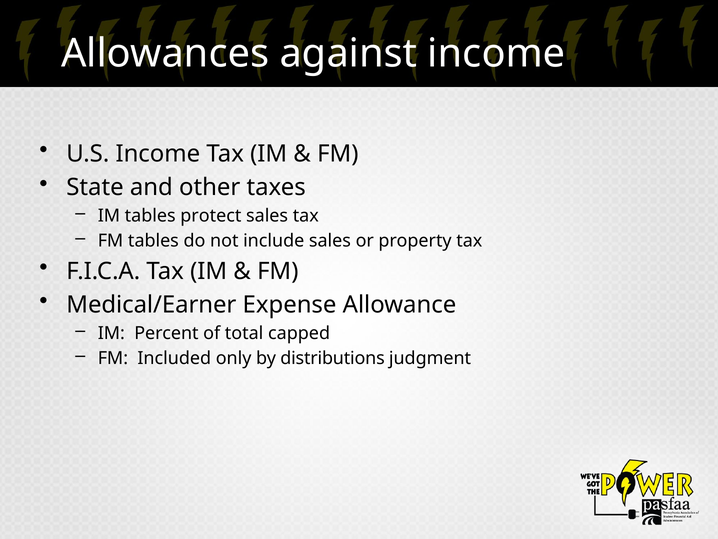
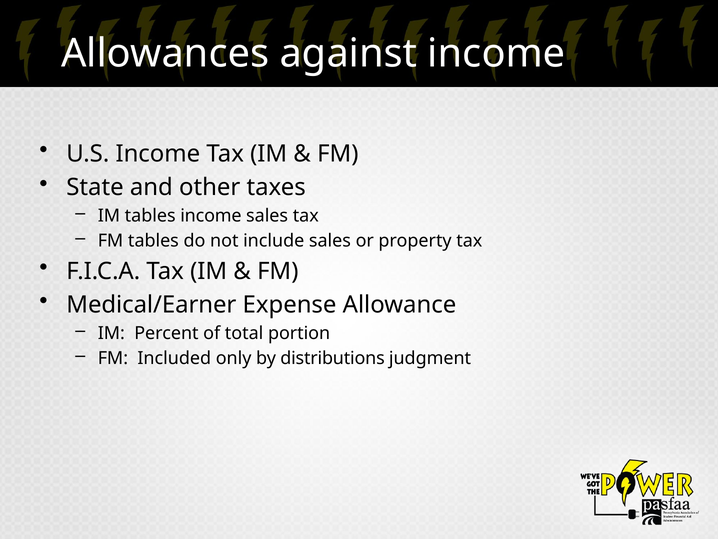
tables protect: protect -> income
capped: capped -> portion
